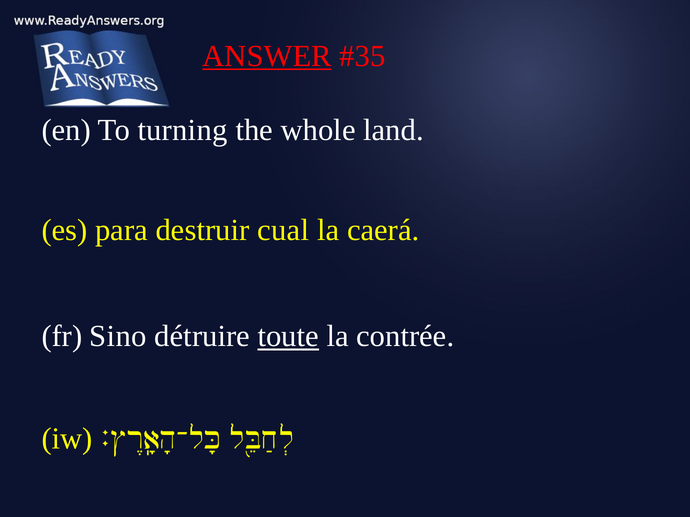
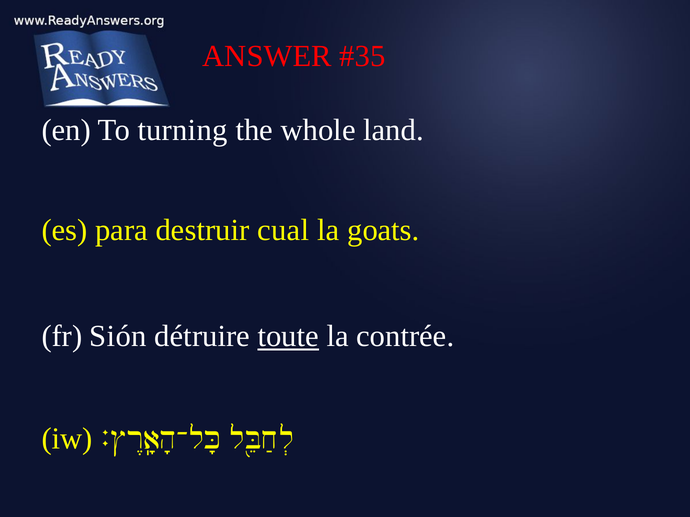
ANSWER underline: present -> none
caerá: caerá -> goats
Sino: Sino -> Sión
